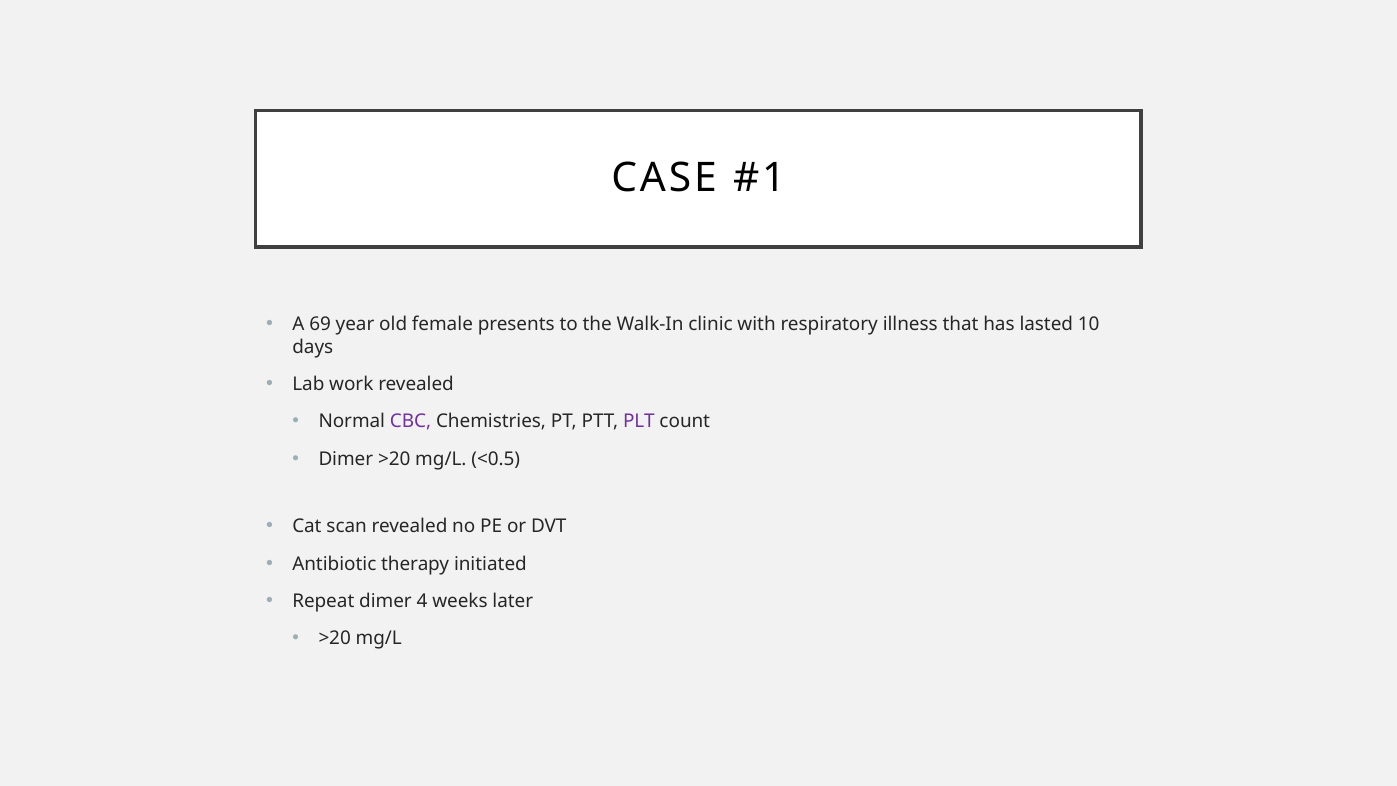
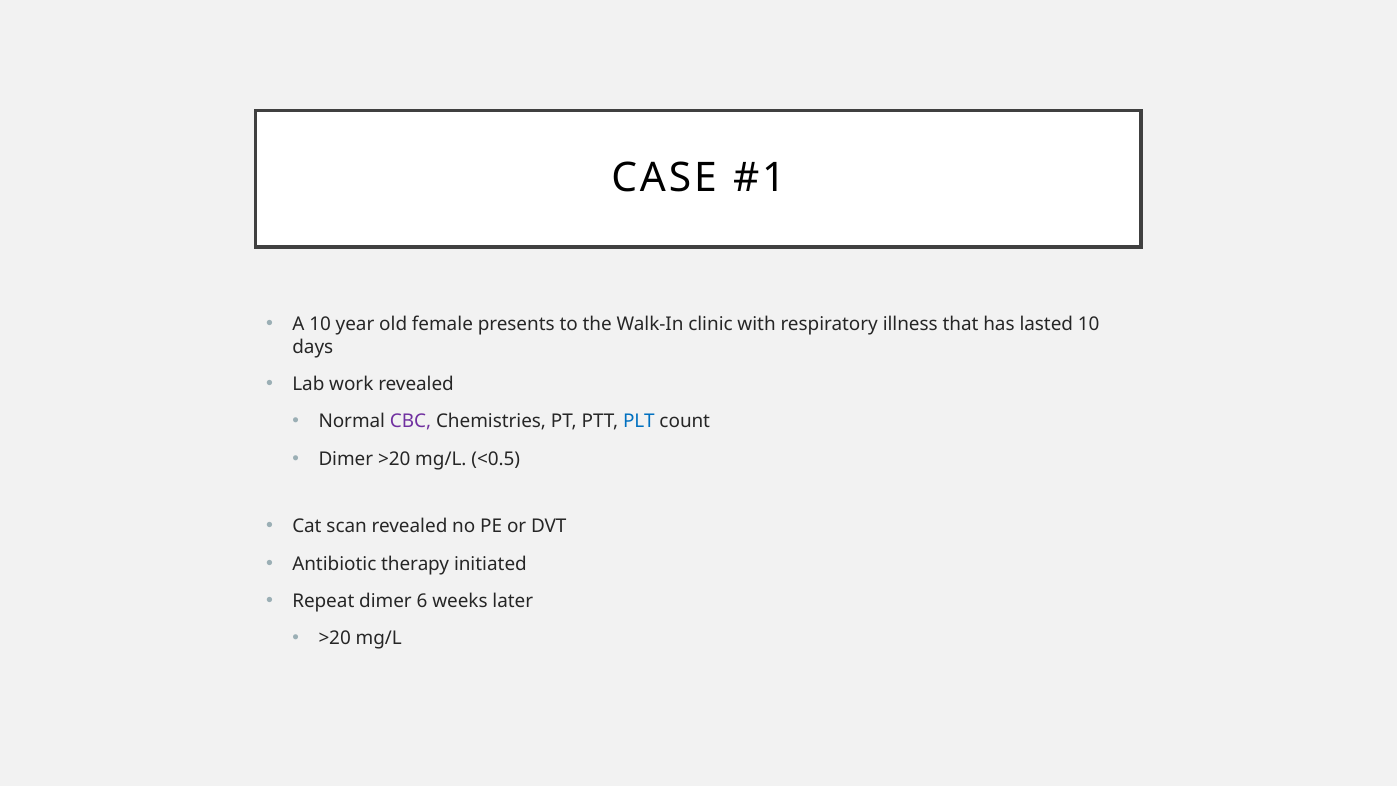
A 69: 69 -> 10
PLT colour: purple -> blue
4: 4 -> 6
